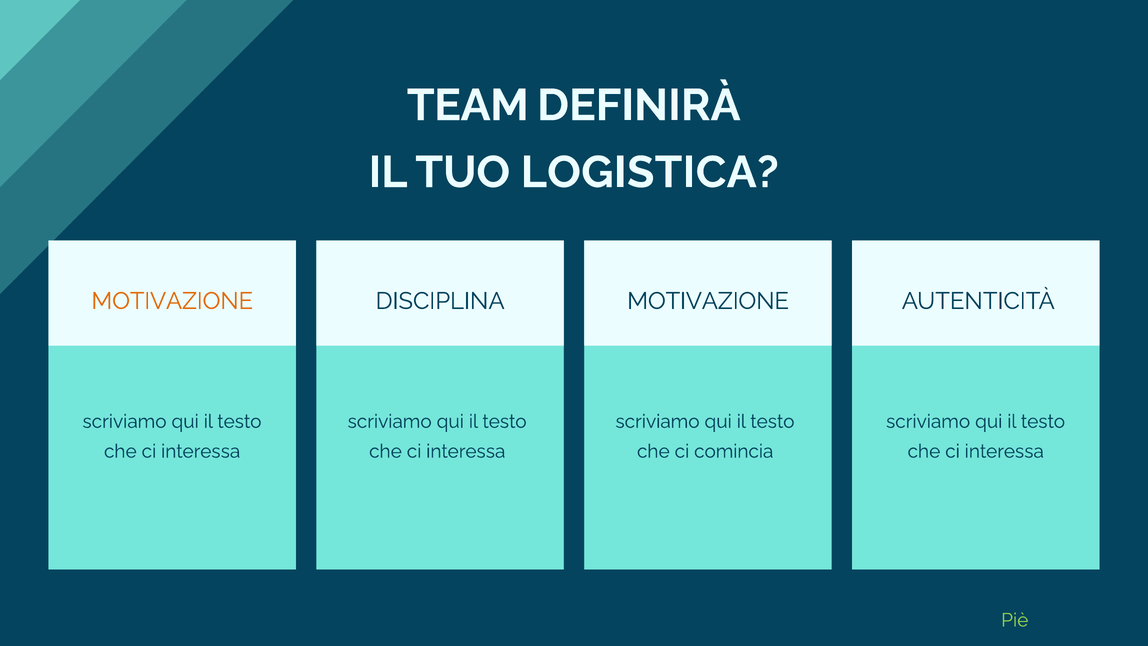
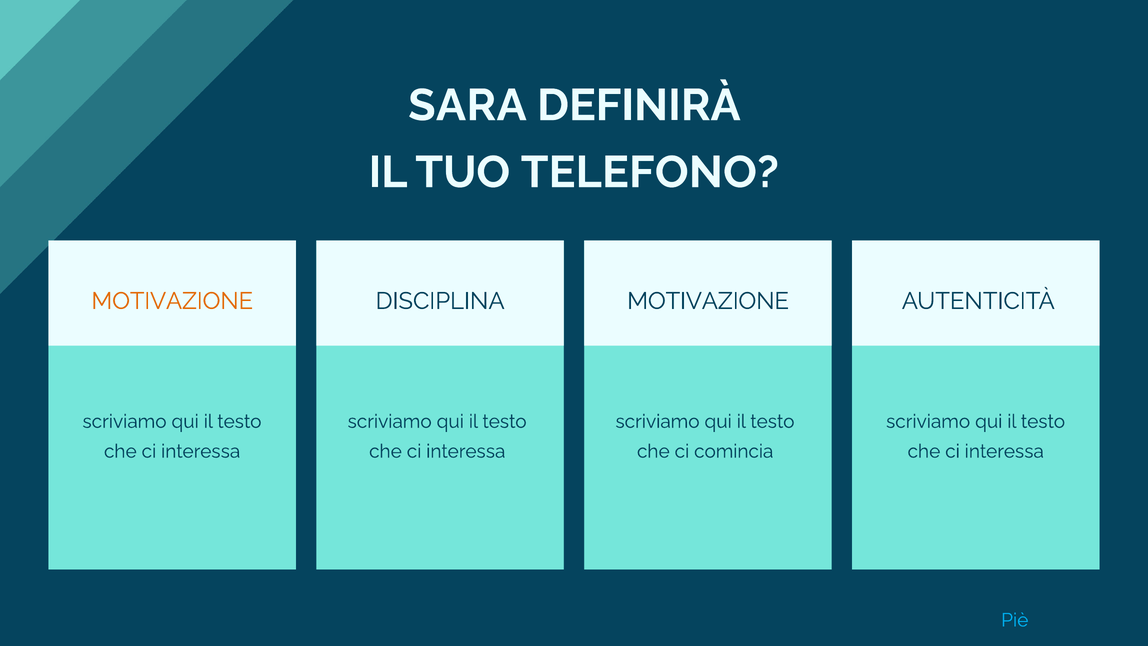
TEAM: TEAM -> SARA
LOGISTICA: LOGISTICA -> TELEFONO
Piè colour: light green -> light blue
